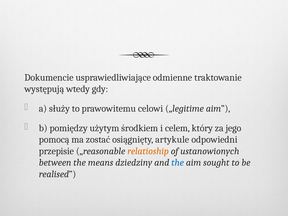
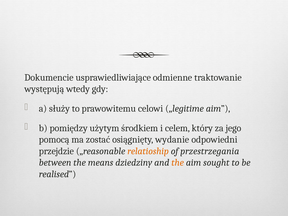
artykule: artykule -> wydanie
przepisie: przepisie -> przejdzie
ustanowionych: ustanowionych -> przestrzegania
the at (178, 163) colour: blue -> orange
